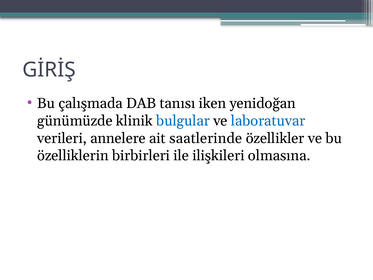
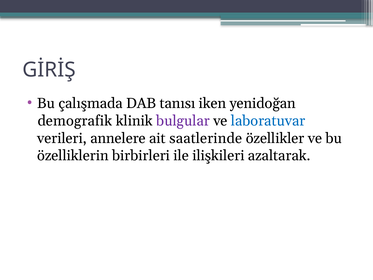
günümüzde: günümüzde -> demografik
bulgular colour: blue -> purple
olmasına: olmasına -> azaltarak
